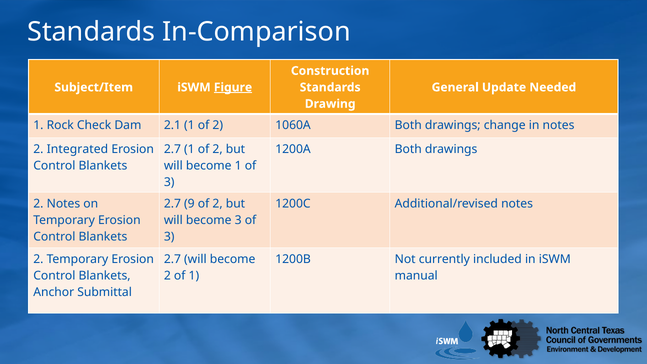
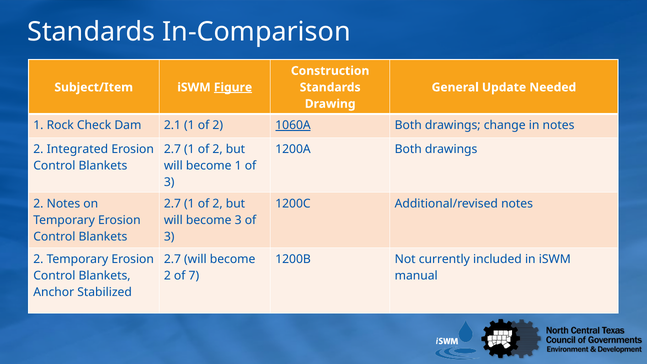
1060A underline: none -> present
9 at (189, 204): 9 -> 1
of 1: 1 -> 7
Submittal: Submittal -> Stabilized
